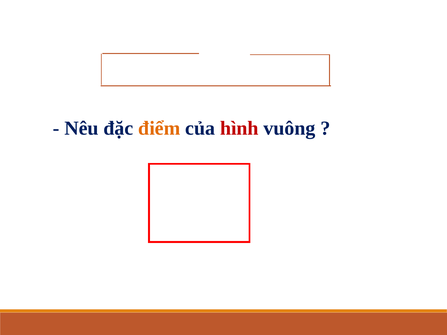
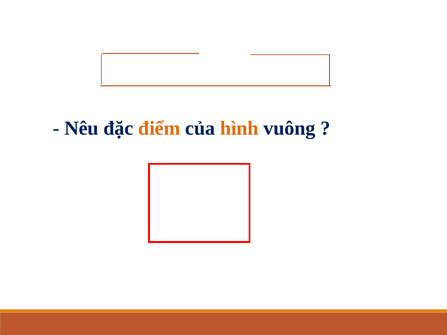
hình colour: red -> orange
